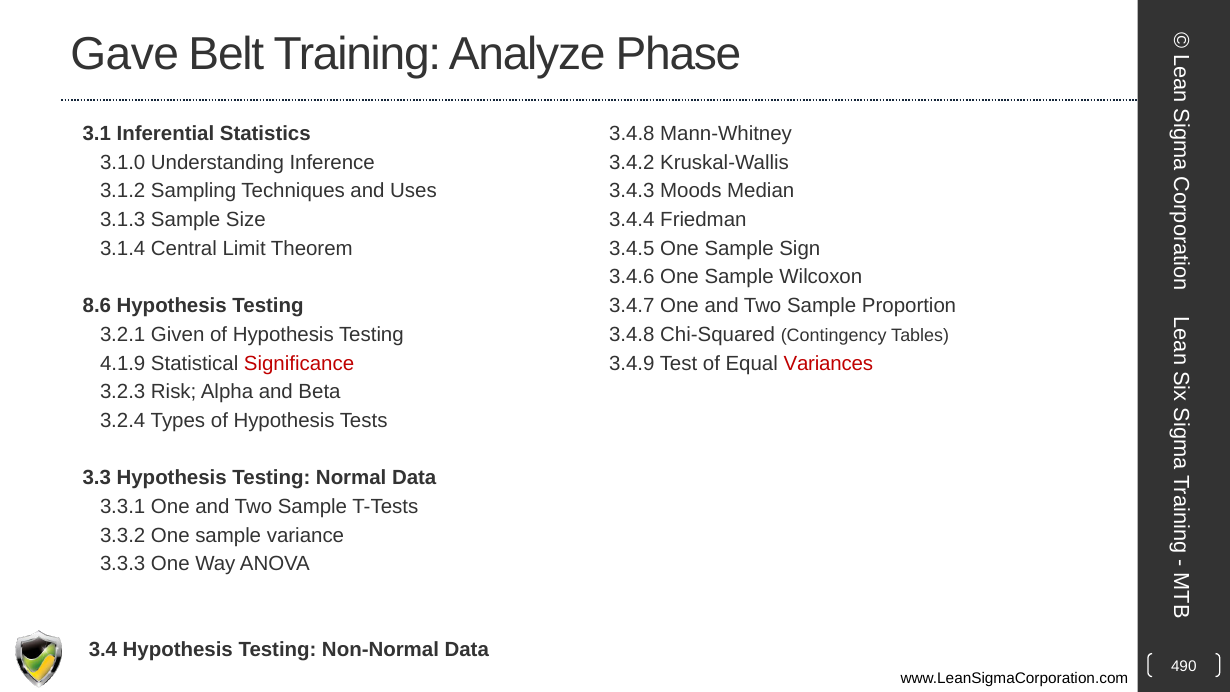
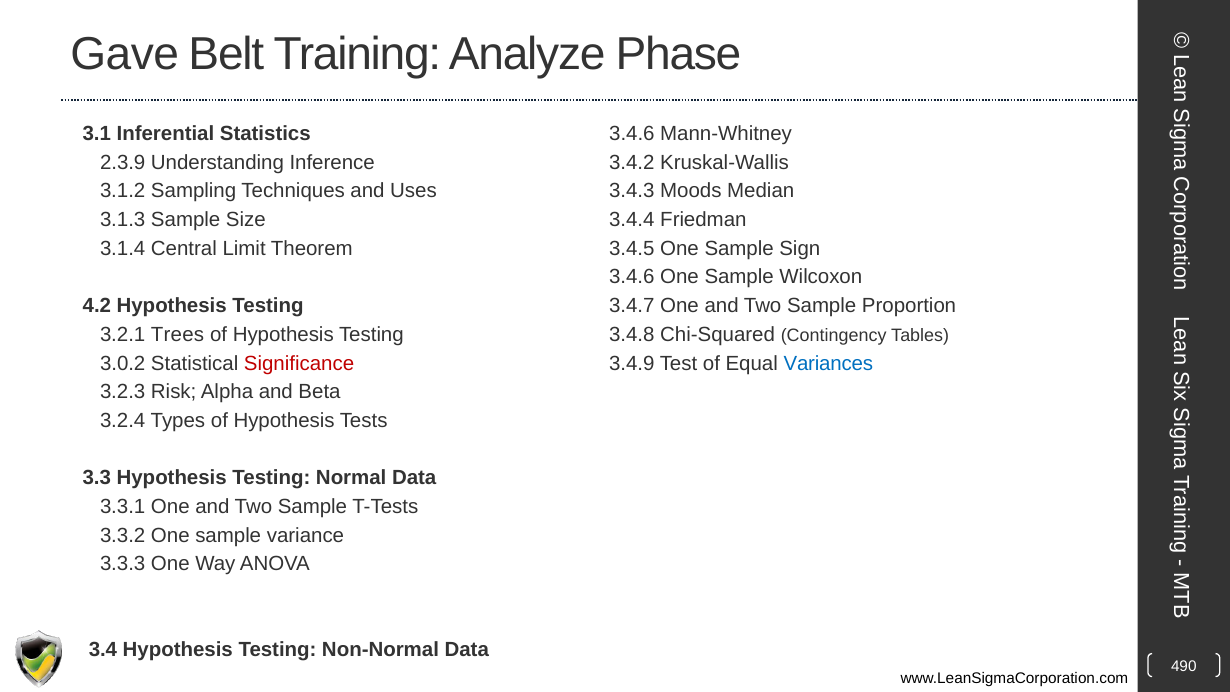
3.4.8 at (632, 134): 3.4.8 -> 3.4.6
3.1.0: 3.1.0 -> 2.3.9
8.6: 8.6 -> 4.2
Given: Given -> Trees
4.1.9: 4.1.9 -> 3.0.2
Variances colour: red -> blue
